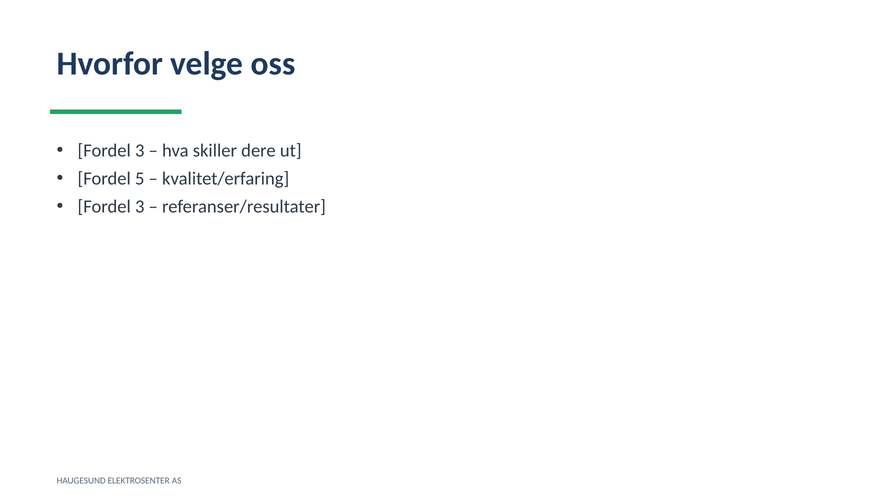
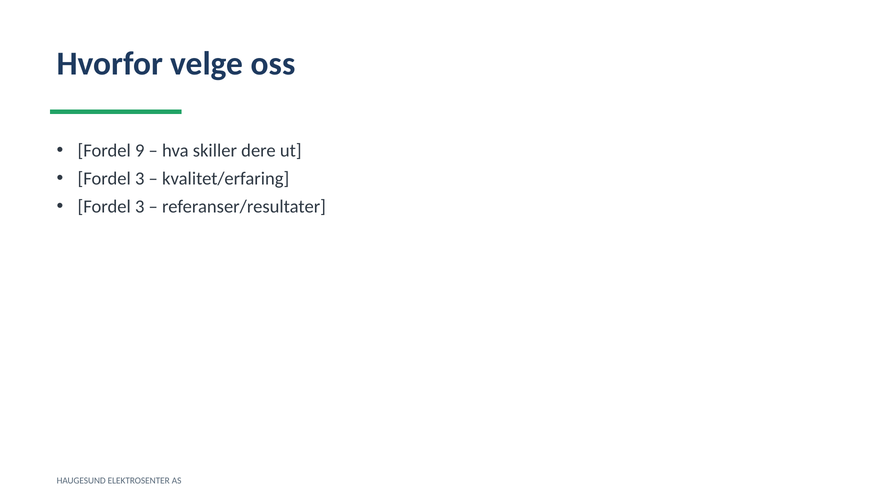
3 at (140, 151): 3 -> 9
5 at (140, 179): 5 -> 3
